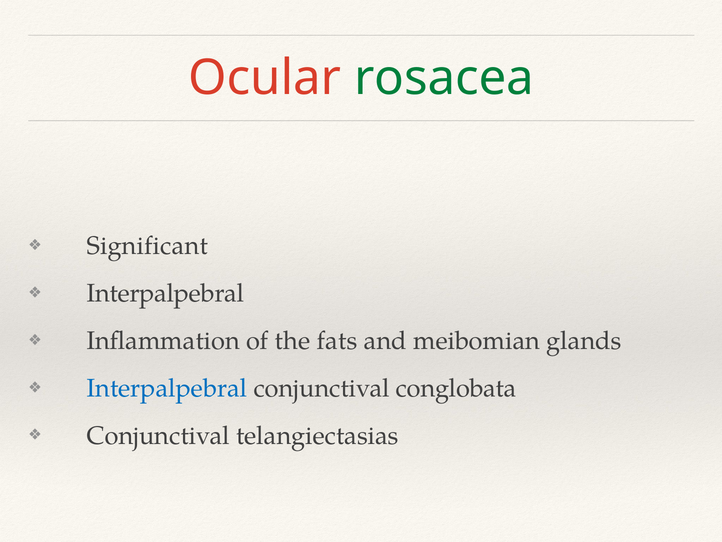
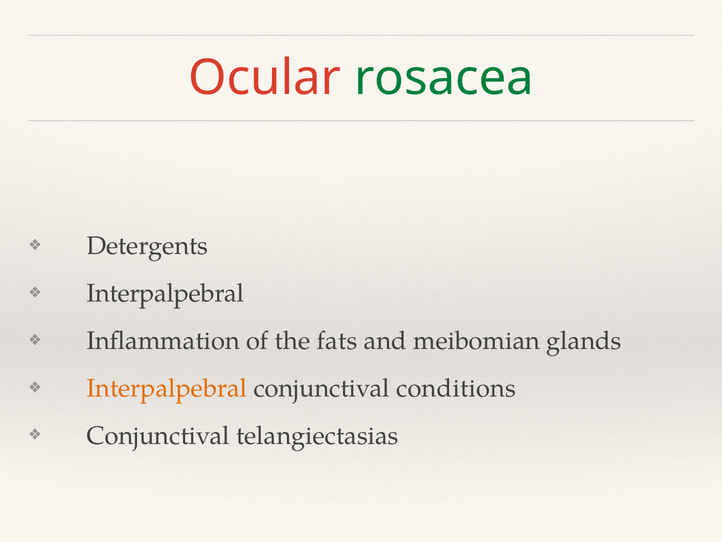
Significant: Significant -> Detergents
Interpalpebral at (167, 388) colour: blue -> orange
conglobata: conglobata -> conditions
